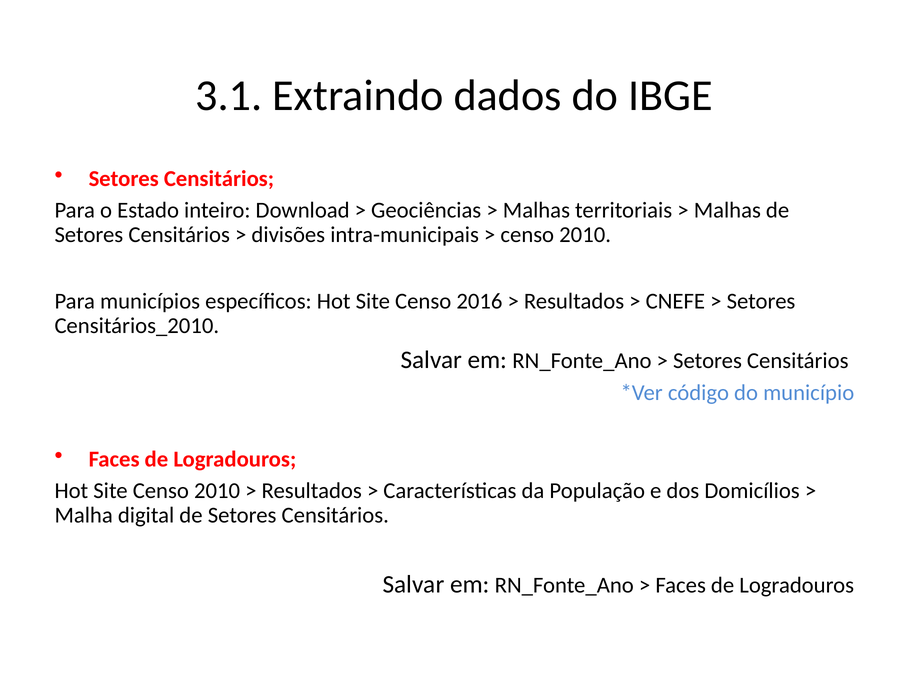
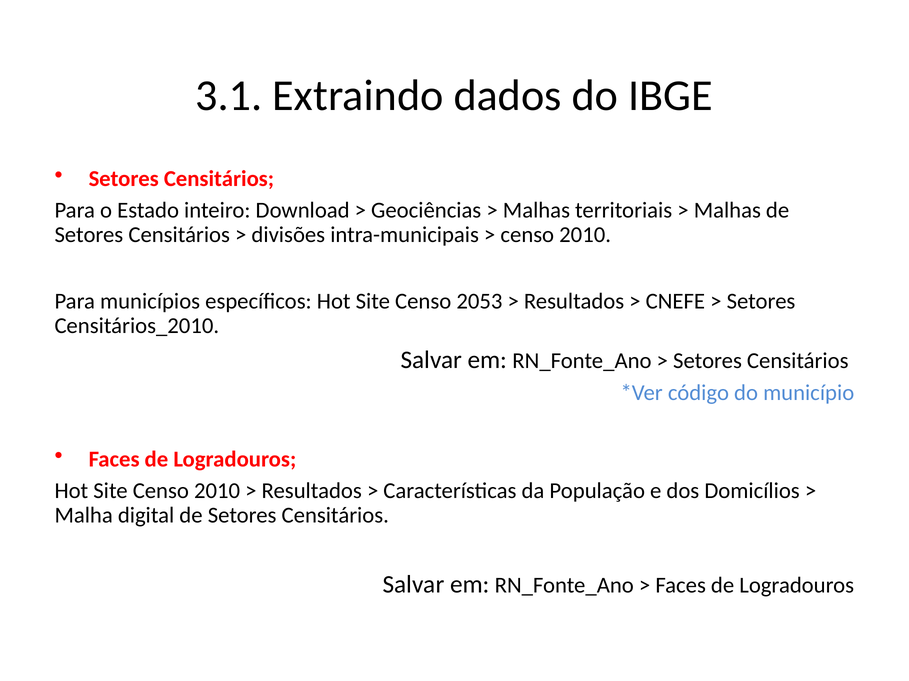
2016: 2016 -> 2053
